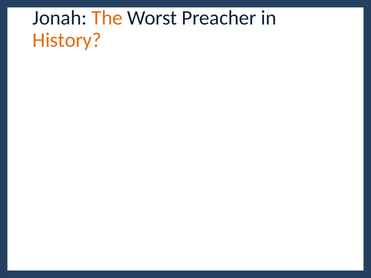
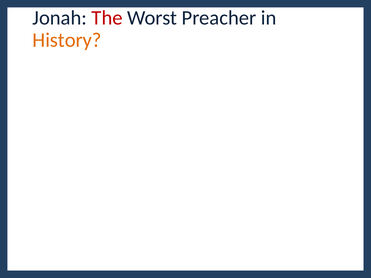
The colour: orange -> red
